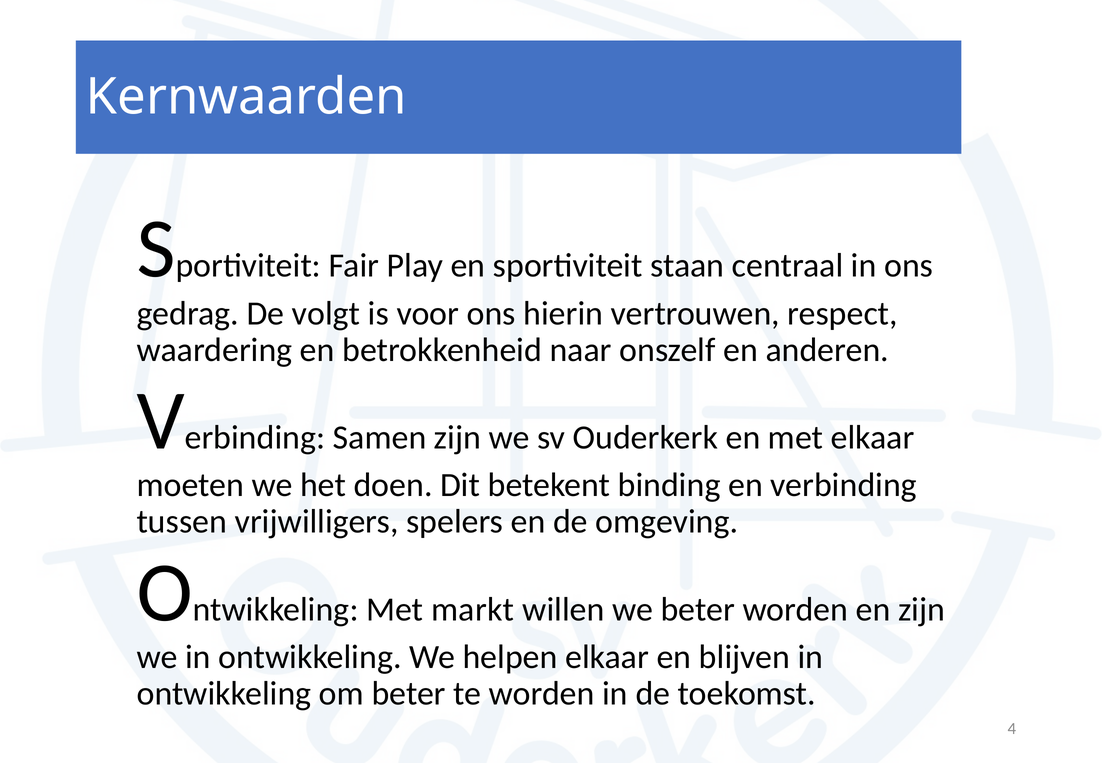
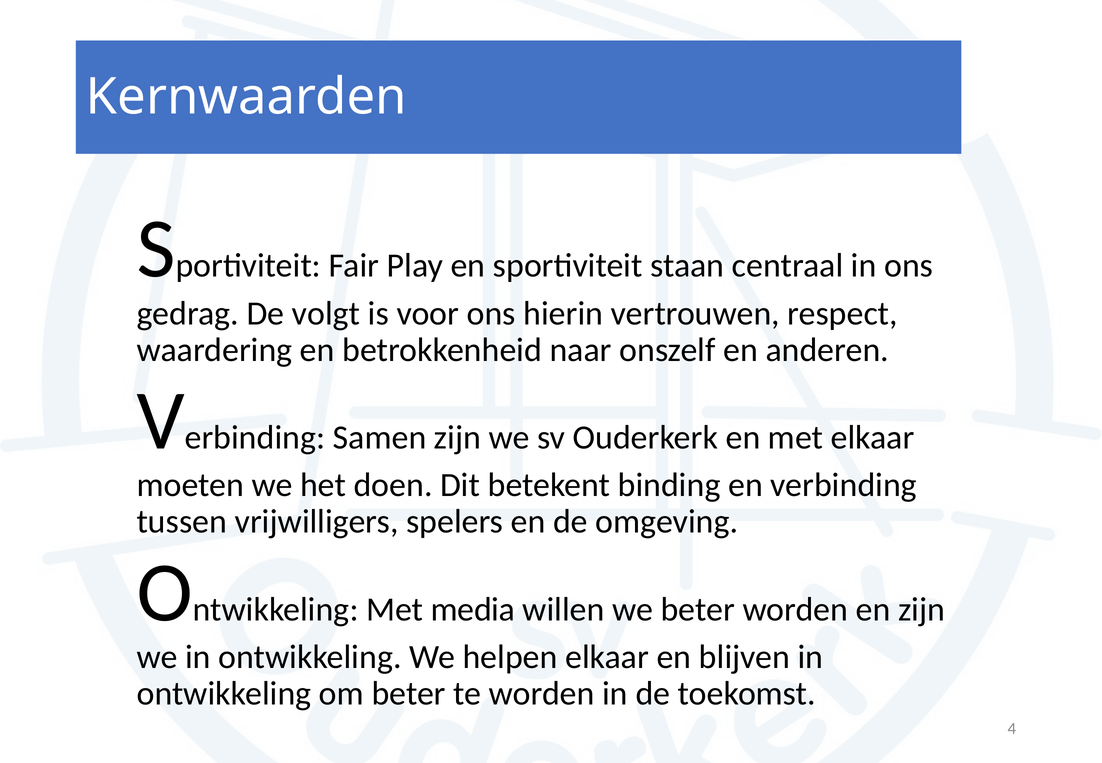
markt: markt -> media
